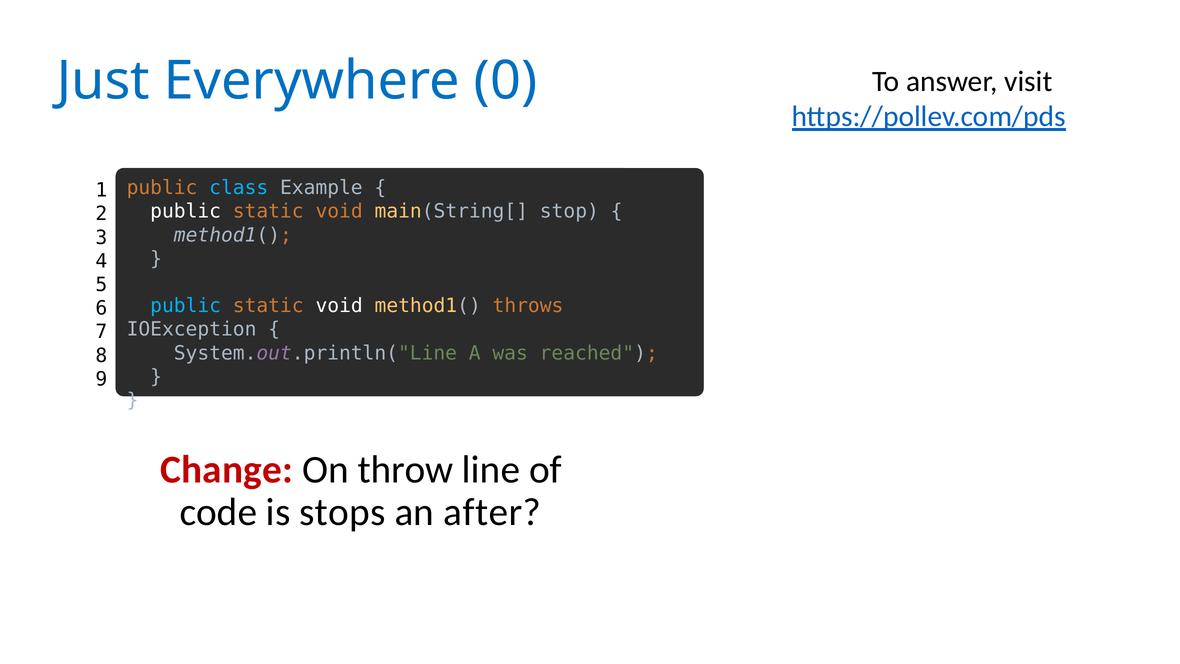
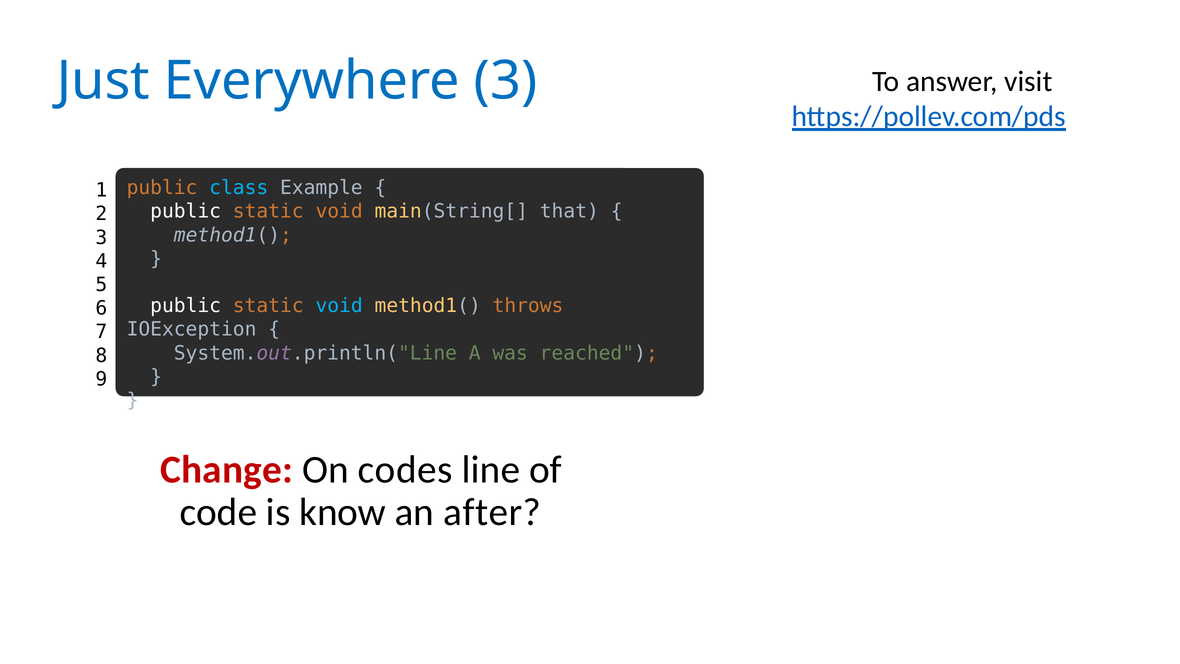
Everywhere 0: 0 -> 3
stop: stop -> that
public at (186, 306) colour: light blue -> white
void at (339, 306) colour: white -> light blue
throw: throw -> codes
stops: stops -> know
